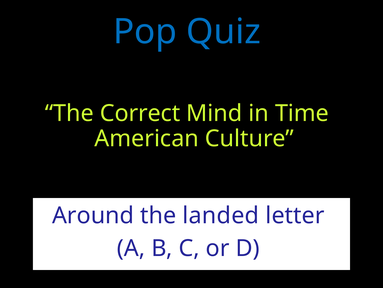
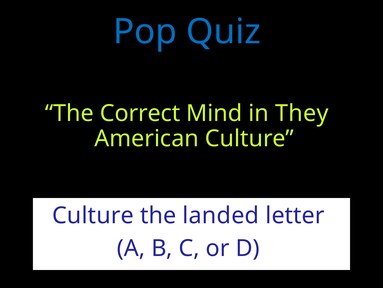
Time: Time -> They
Around at (93, 215): Around -> Culture
